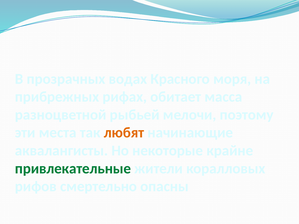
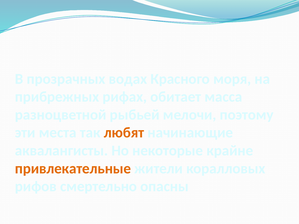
привлекательные colour: green -> orange
